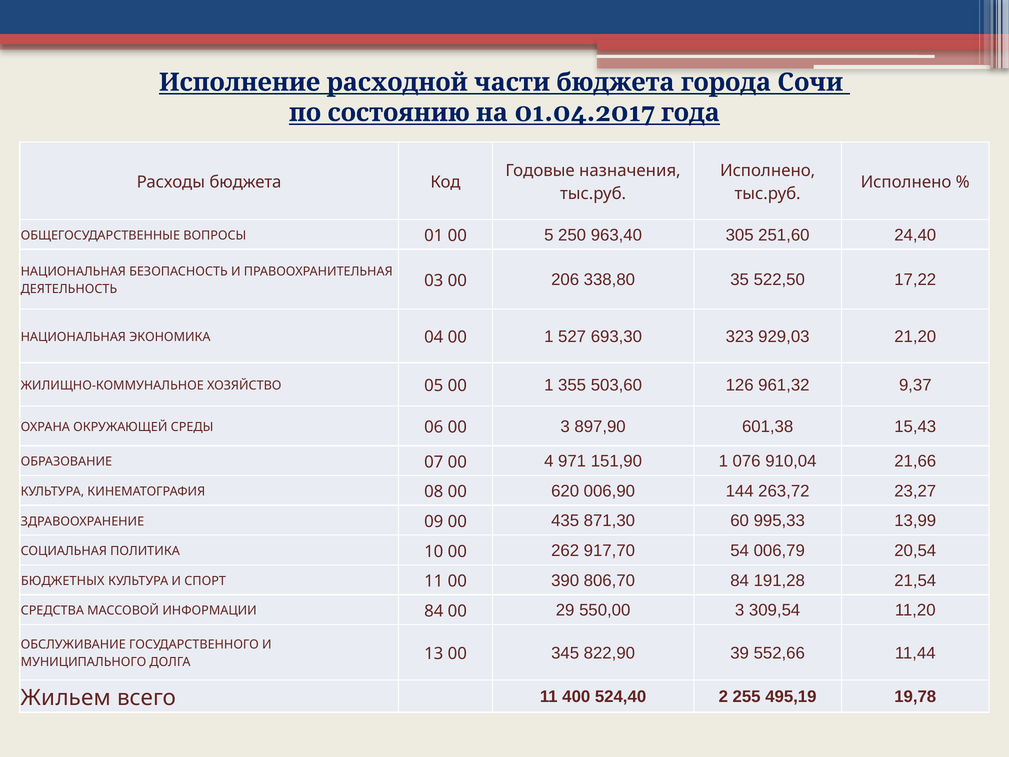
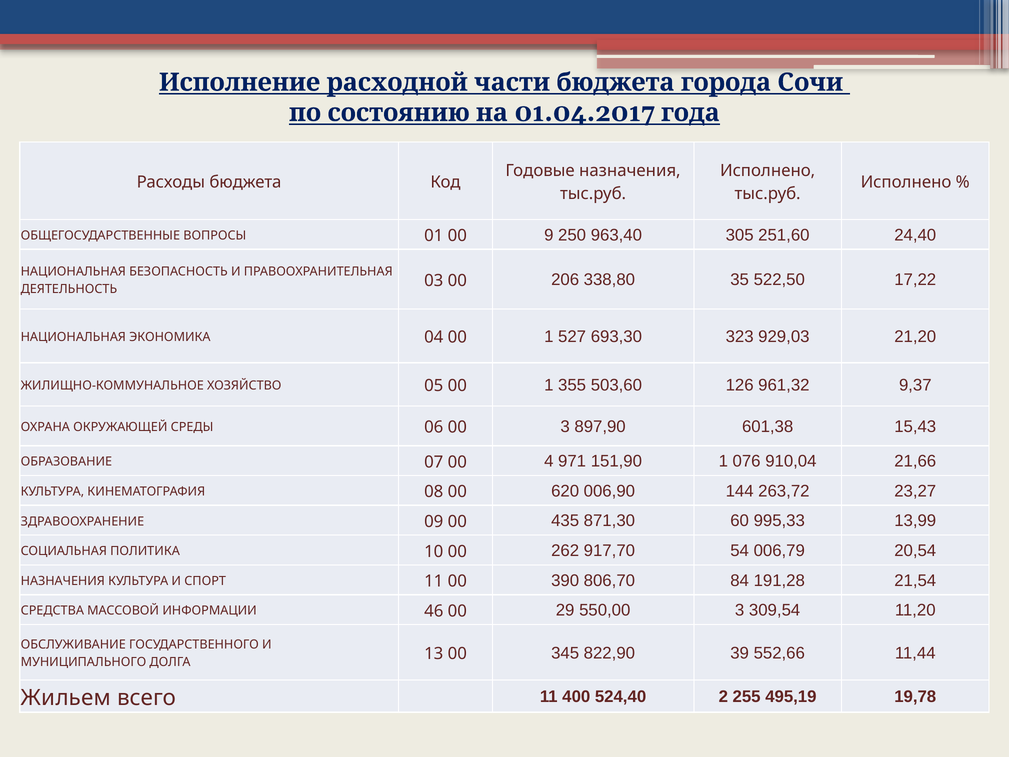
5: 5 -> 9
БЮДЖЕТНЫХ at (63, 581): БЮДЖЕТНЫХ -> НАЗНАЧЕНИЯ
ИНФОРМАЦИИ 84: 84 -> 46
